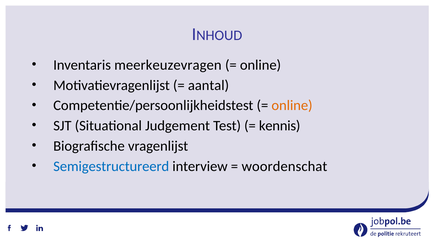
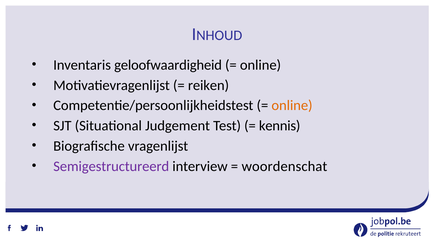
meerkeuzevragen: meerkeuzevragen -> geloofwaardigheid
aantal: aantal -> reiken
Semigestructureerd colour: blue -> purple
